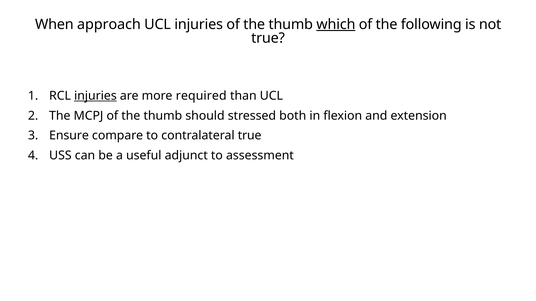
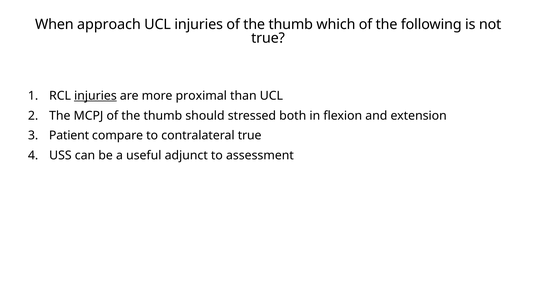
which underline: present -> none
required: required -> proximal
Ensure: Ensure -> Patient
